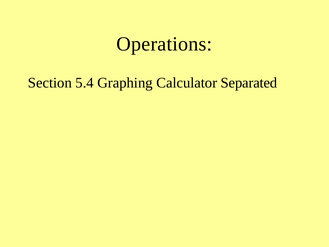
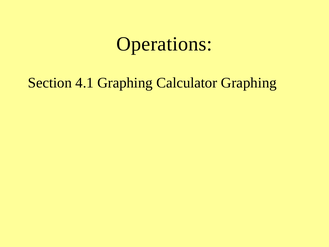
5.4: 5.4 -> 4.1
Calculator Separated: Separated -> Graphing
